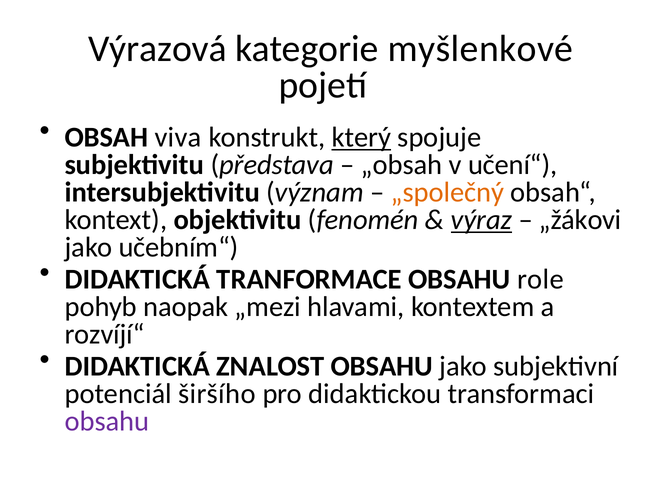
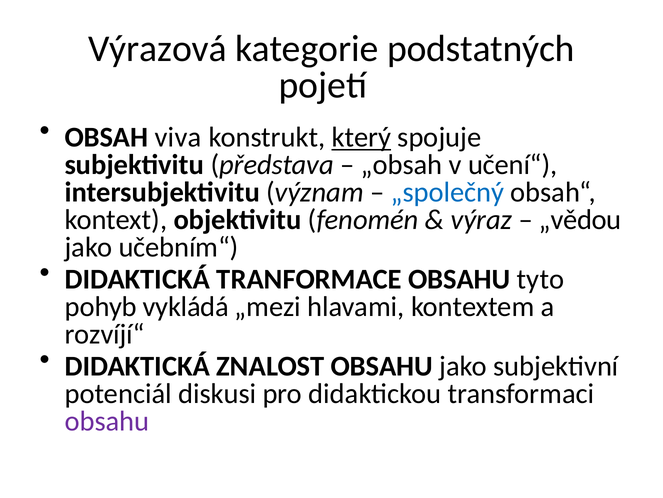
myšlenkové: myšlenkové -> podstatných
„společný colour: orange -> blue
výraz underline: present -> none
„žákovi: „žákovi -> „vědou
role: role -> tyto
naopak: naopak -> vykládá
širšího: širšího -> diskusi
